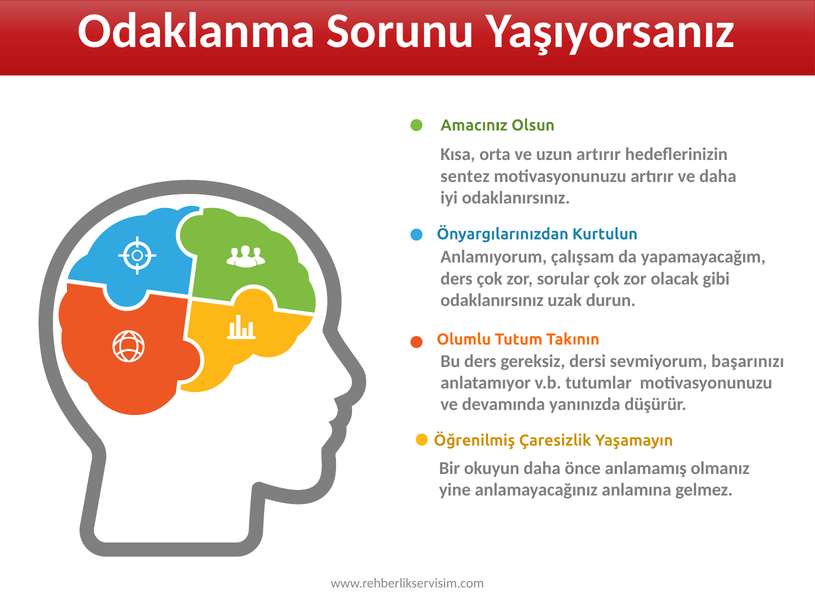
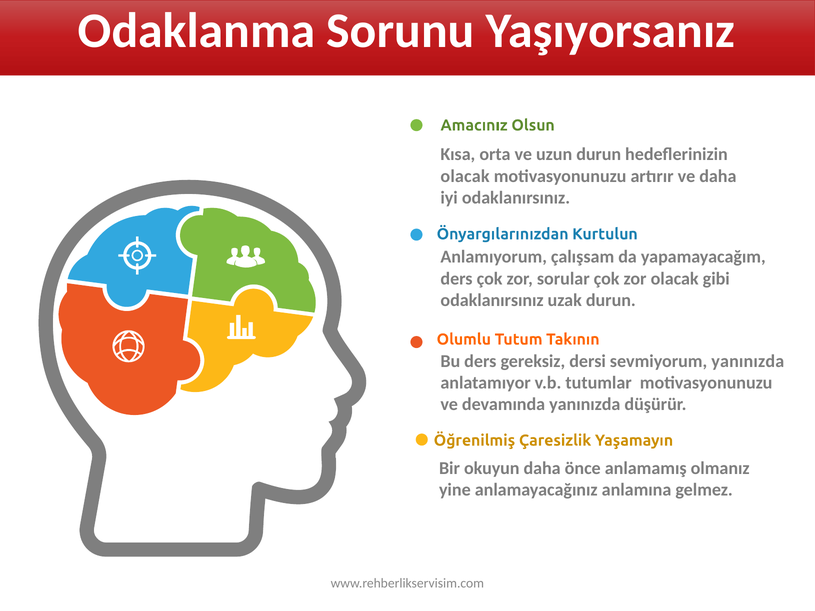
uzun artırır: artırır -> durun
sentez at (465, 176): sentez -> olacak
sevmiyorum başarınızı: başarınızı -> yanınızda
